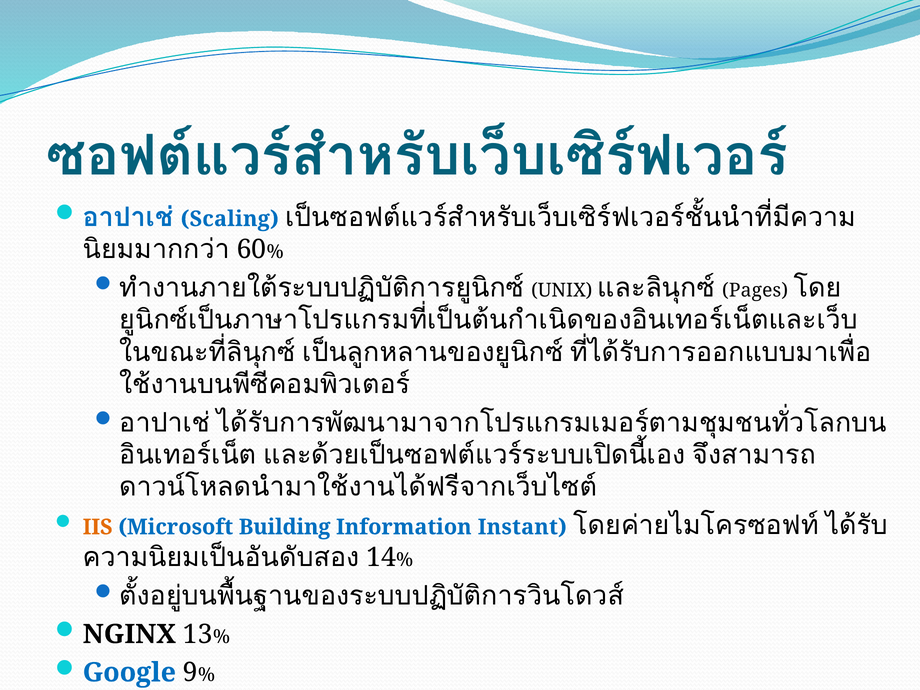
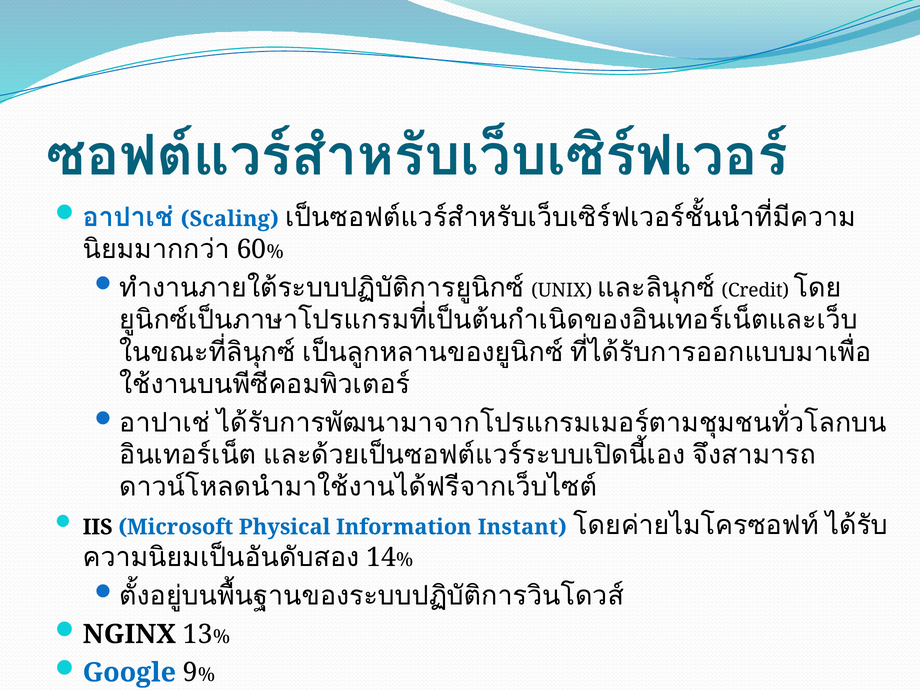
Pages: Pages -> Credit
IIS colour: orange -> black
Building: Building -> Physical
